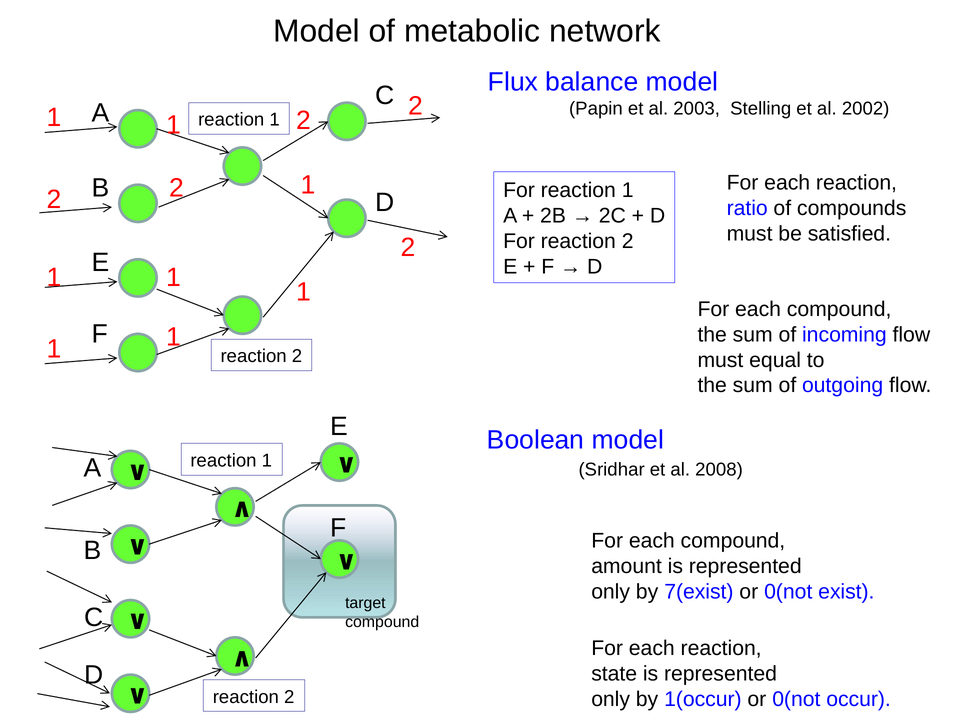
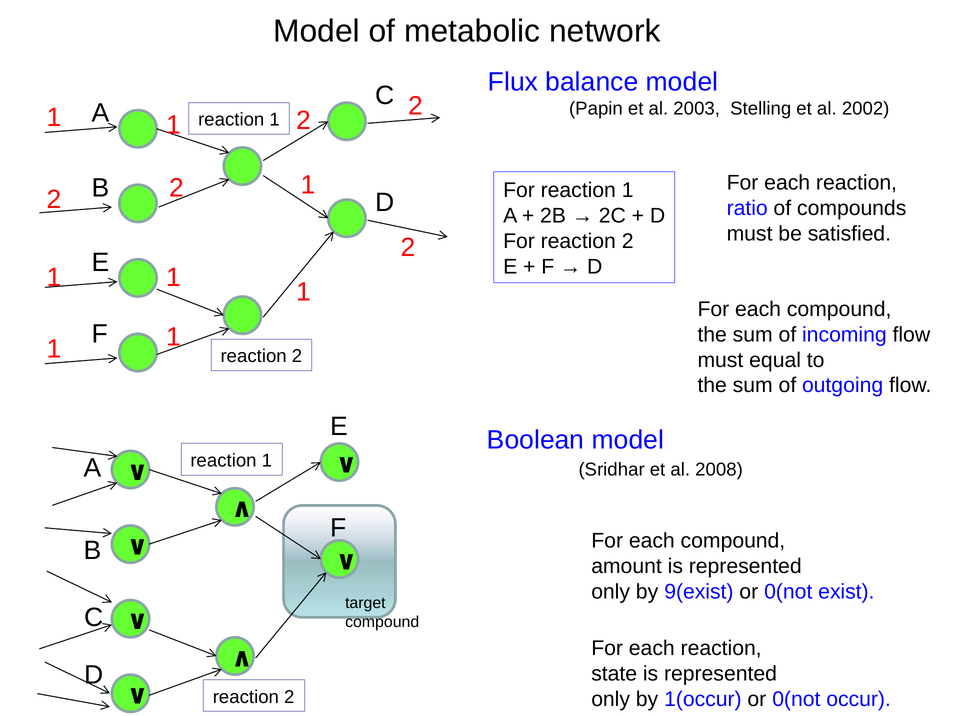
7(exist: 7(exist -> 9(exist
